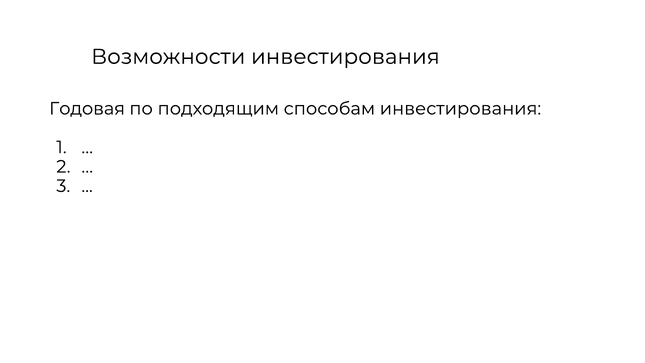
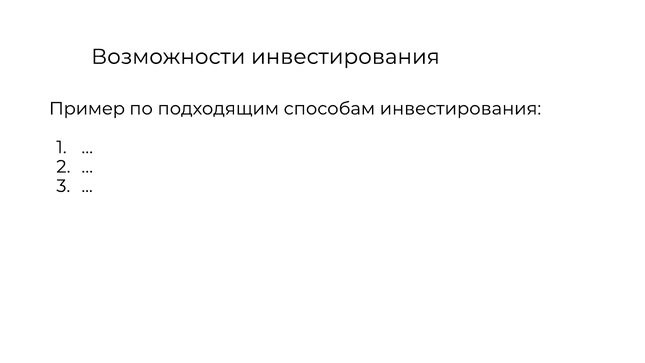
Годовая: Годовая -> Пример
